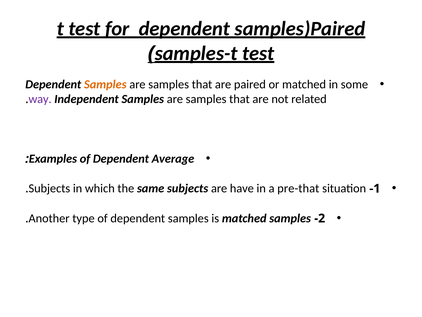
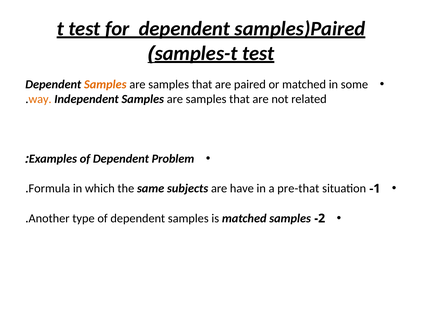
way colour: purple -> orange
Average: Average -> Problem
Subjects at (49, 188): Subjects -> Formula
